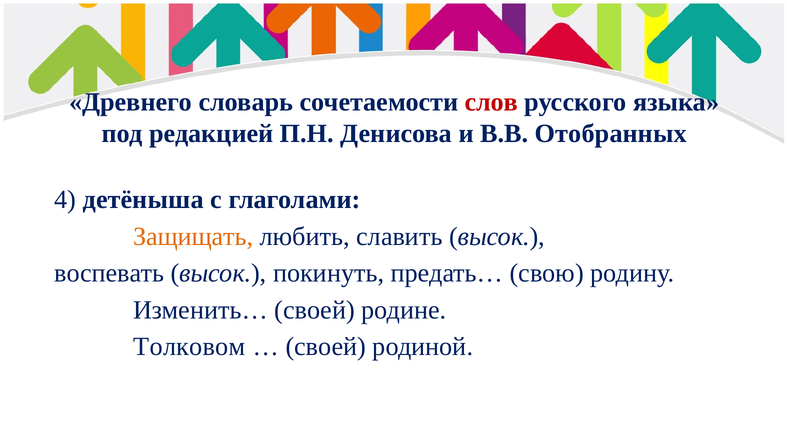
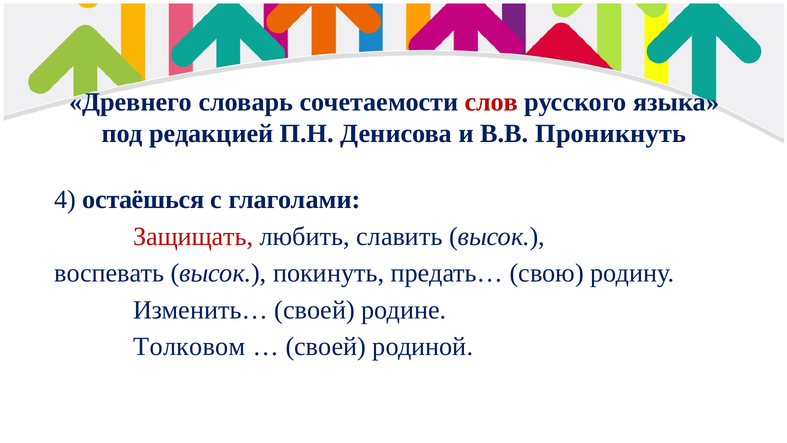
Отобранных: Отобранных -> Проникнуть
детёныша: детёныша -> остаёшься
Защищать colour: orange -> red
